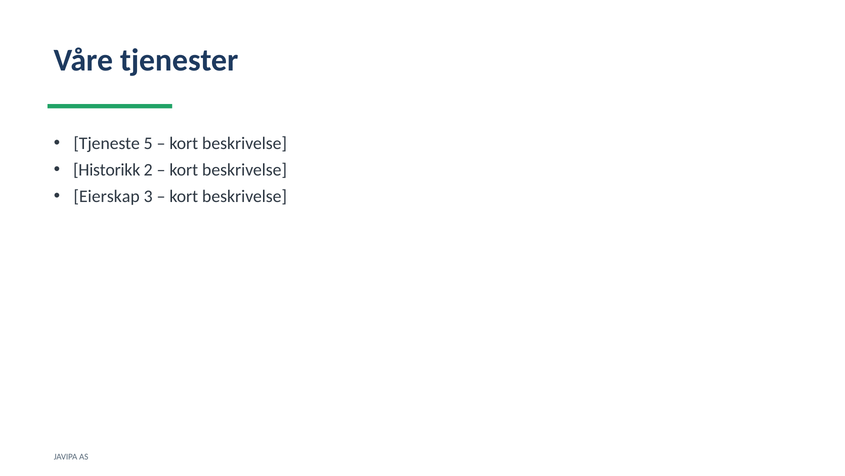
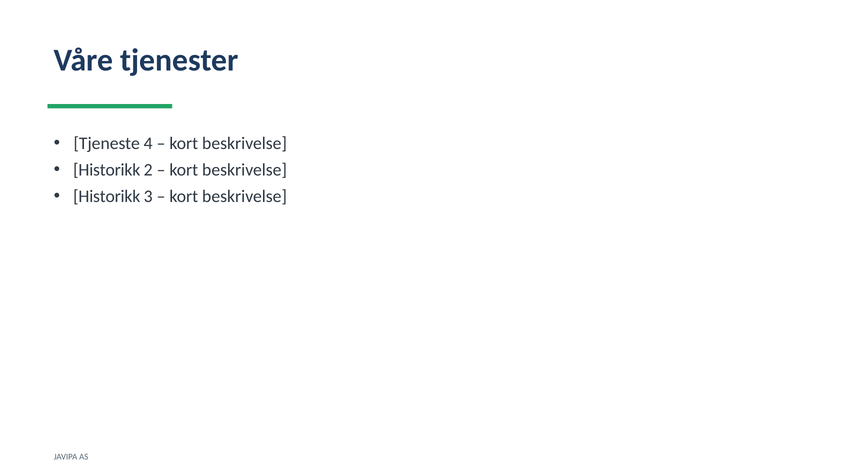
5: 5 -> 4
Eierskap at (107, 196): Eierskap -> Historikk
